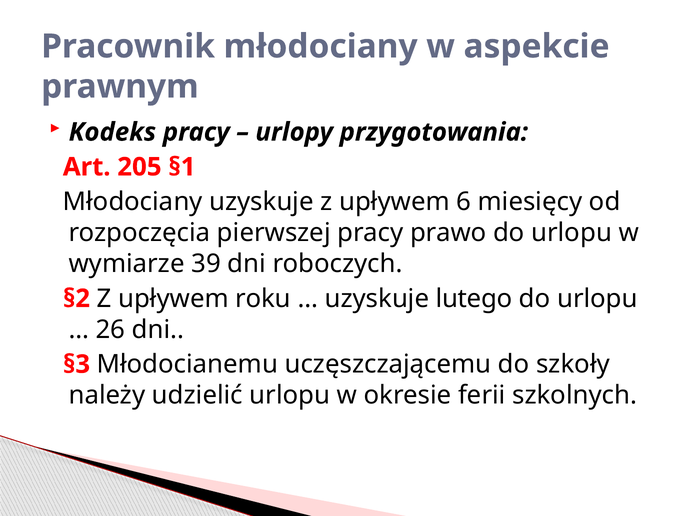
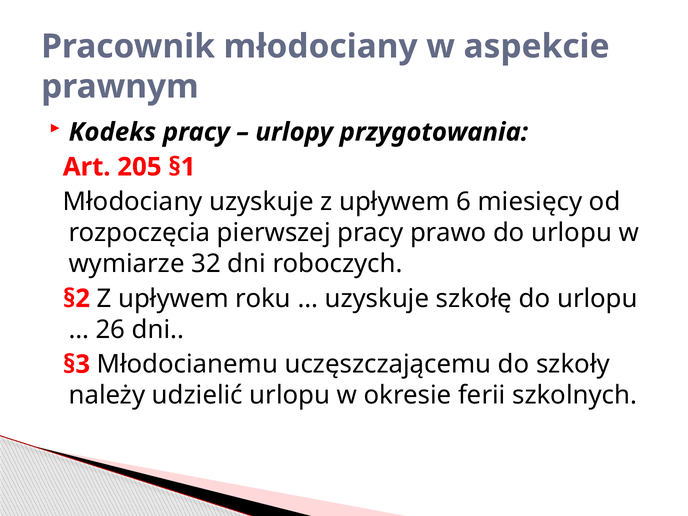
39: 39 -> 32
lutego: lutego -> szkołę
